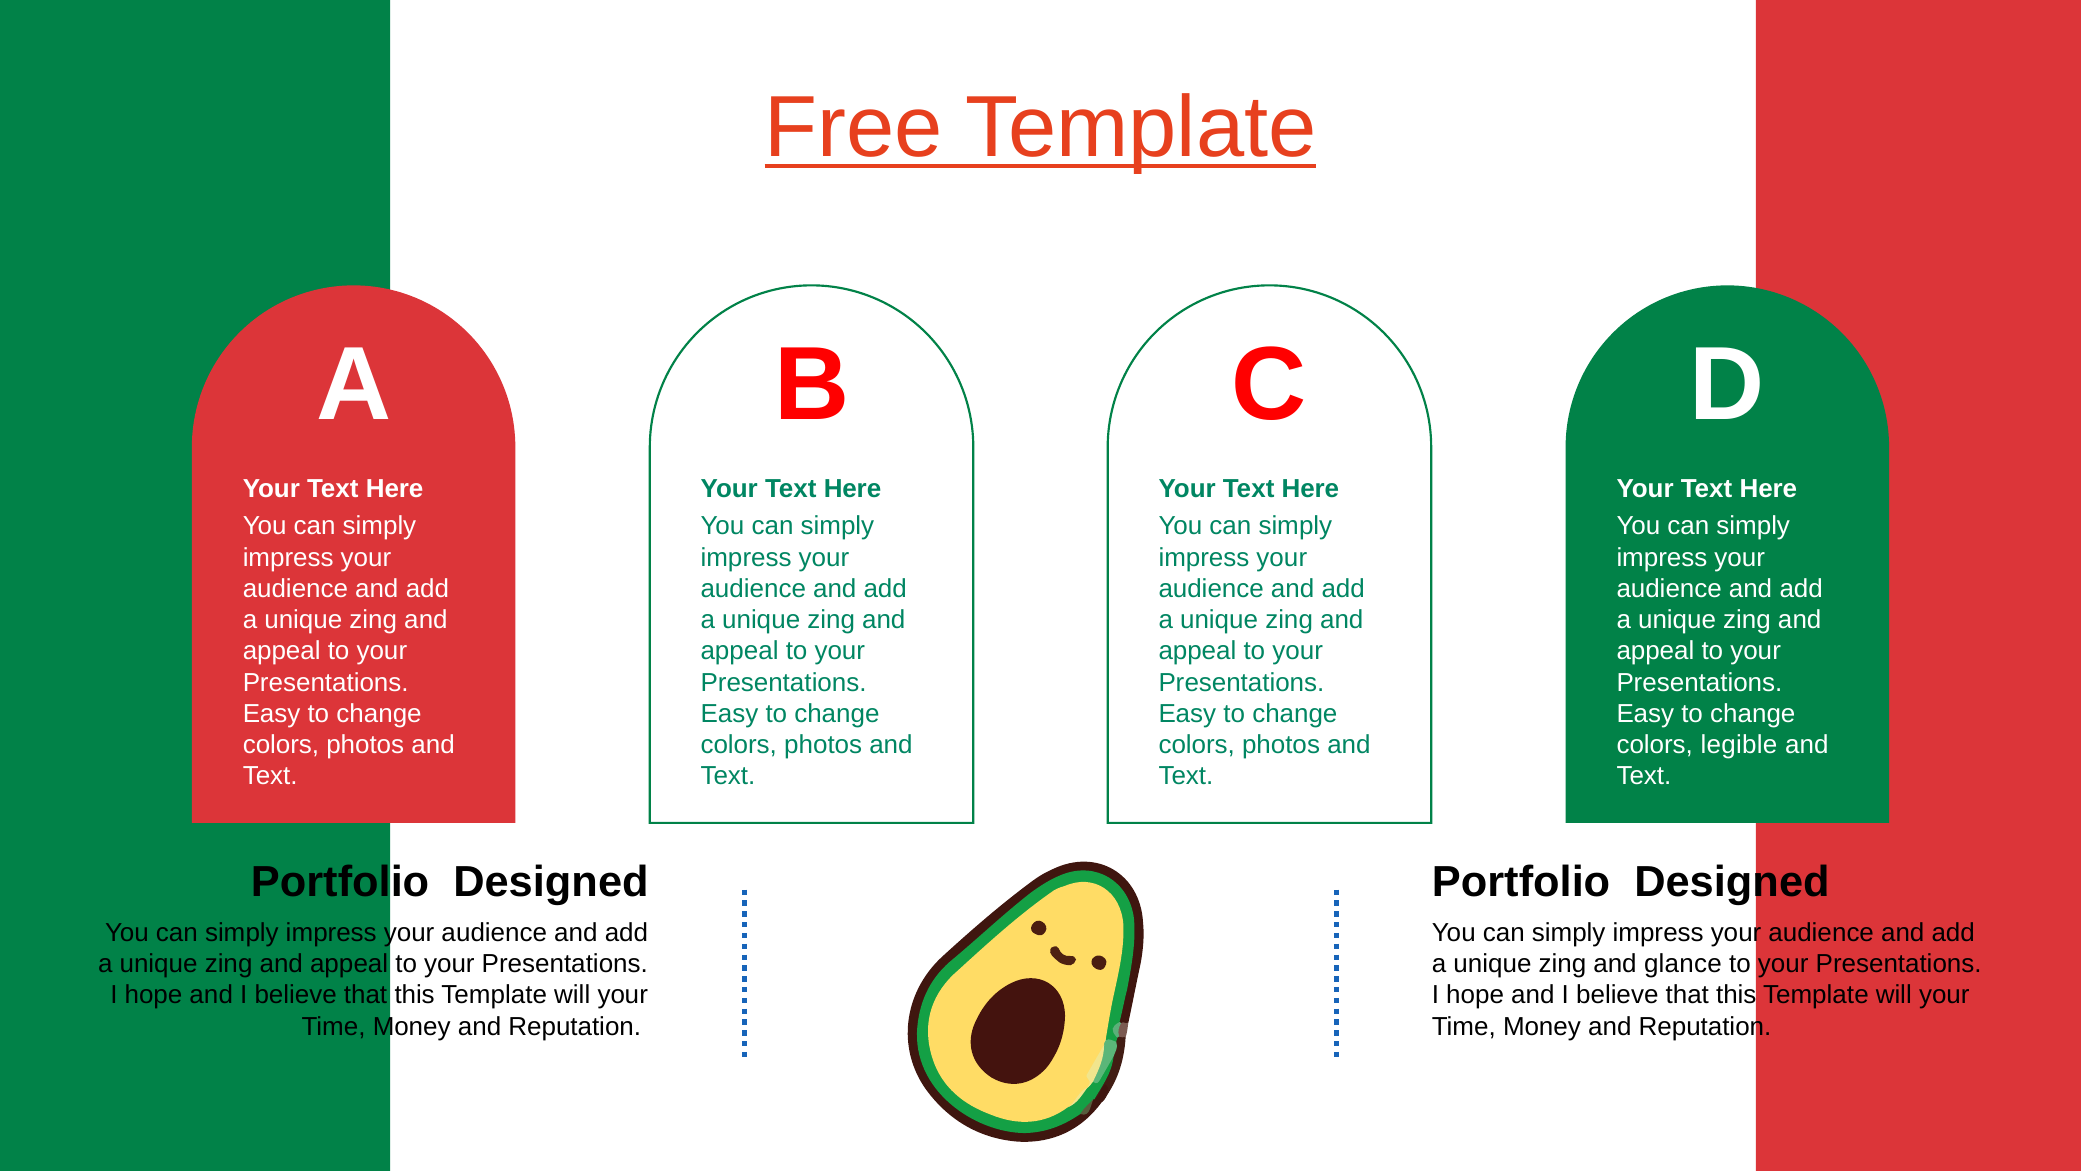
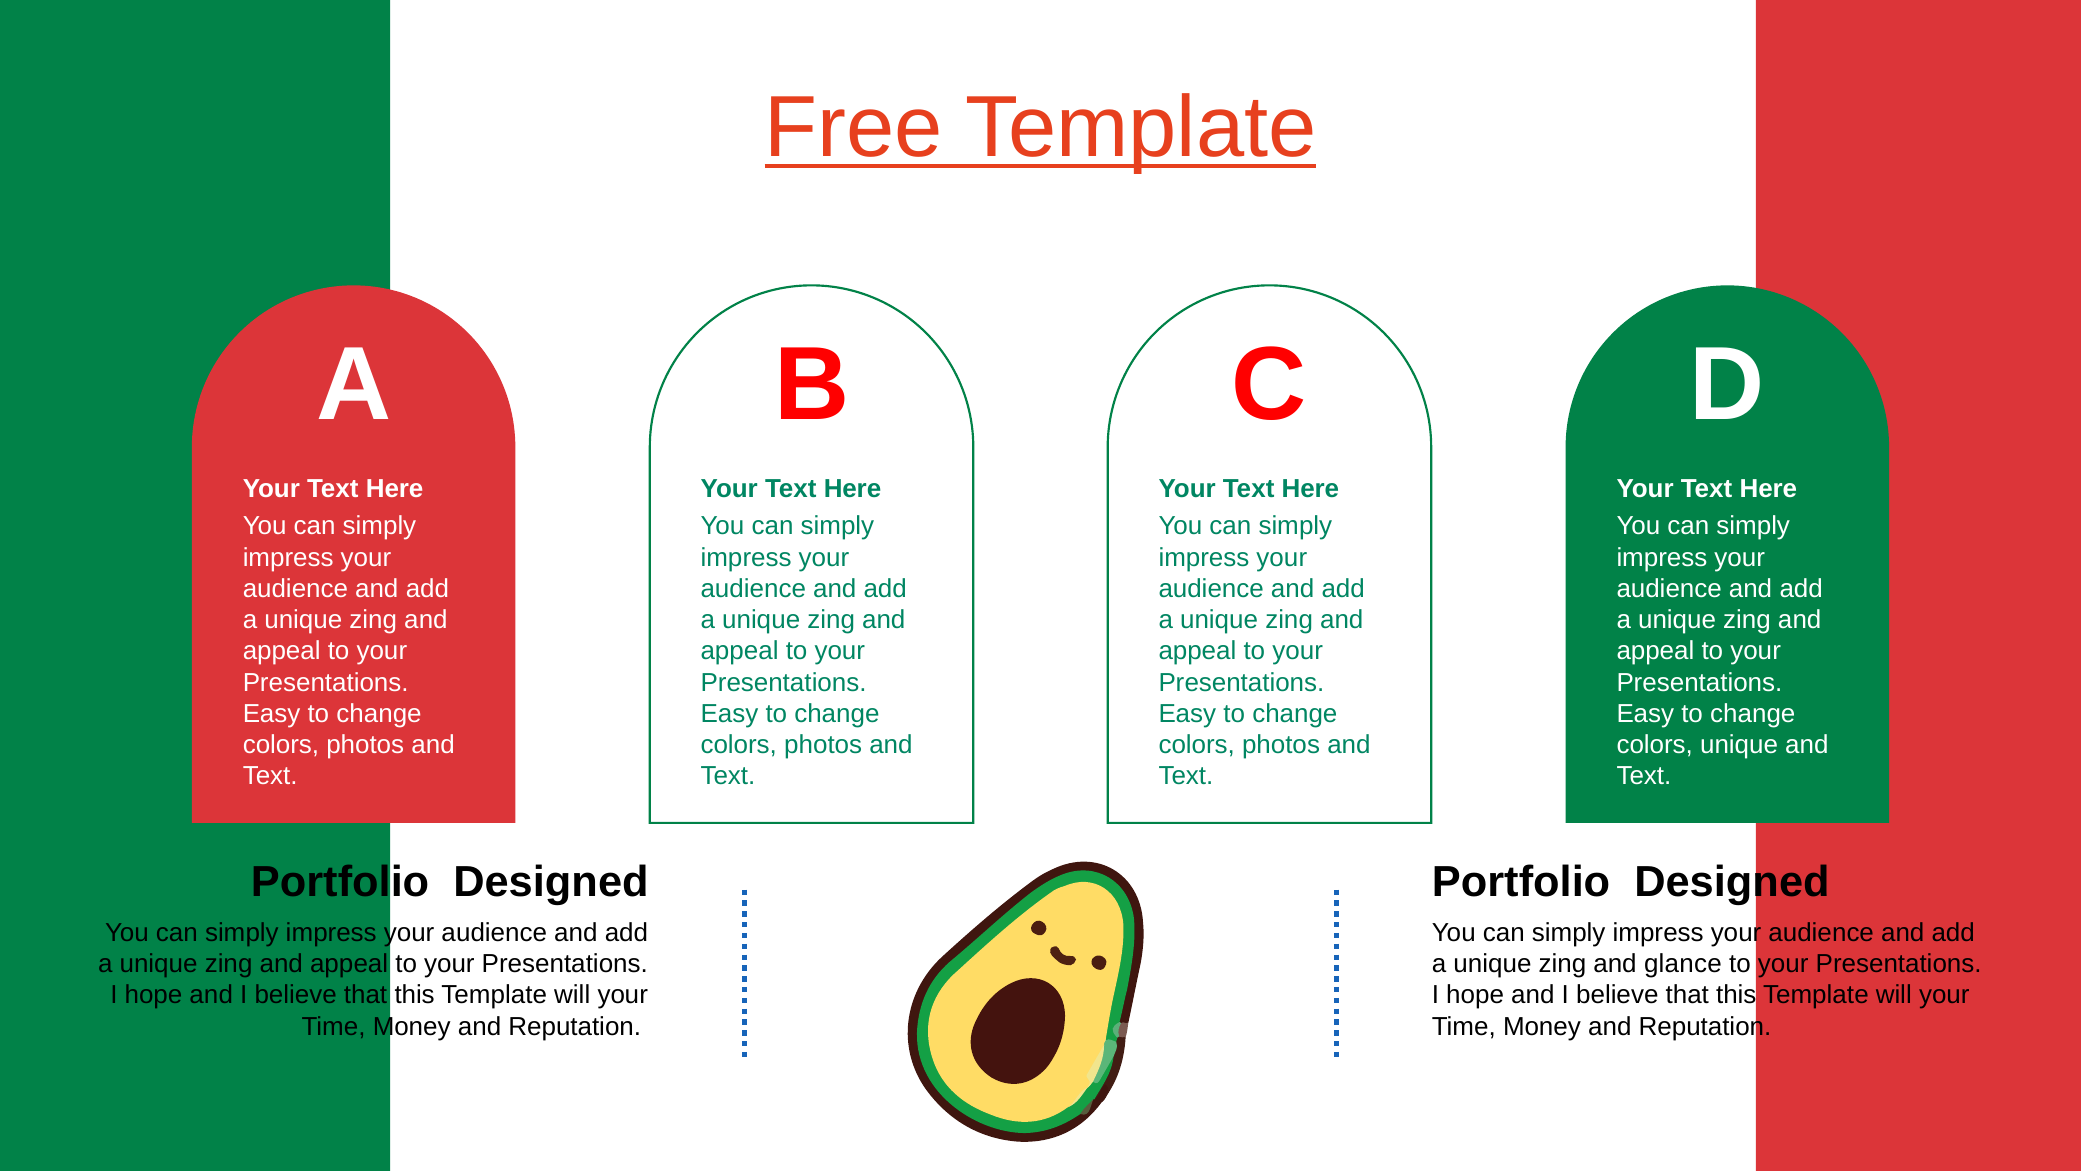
colors legible: legible -> unique
